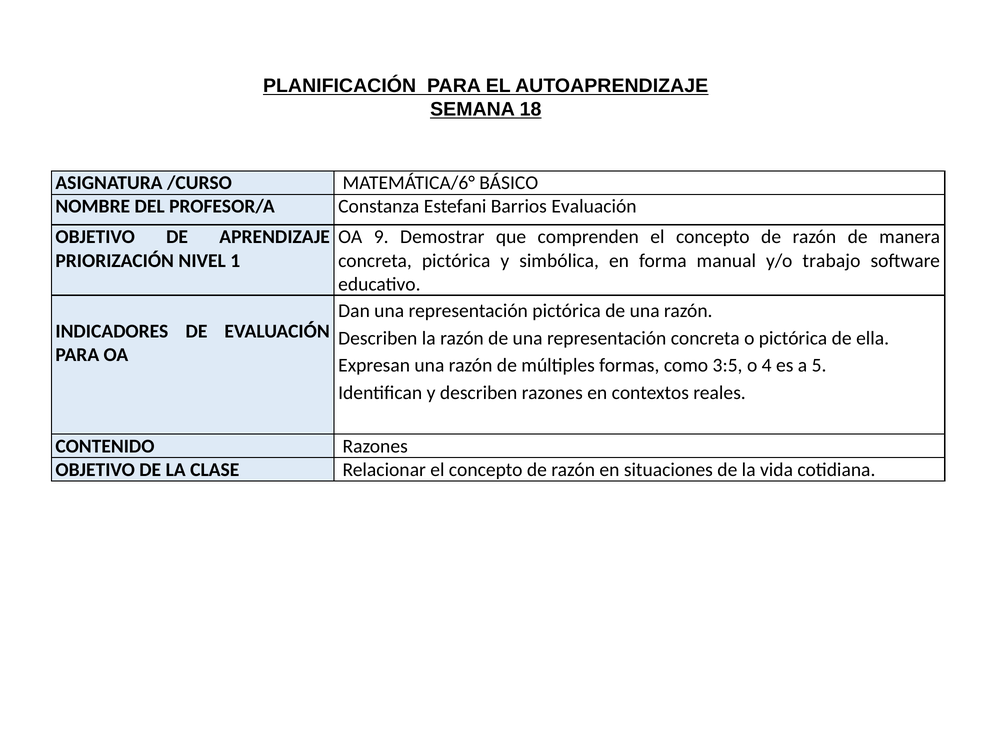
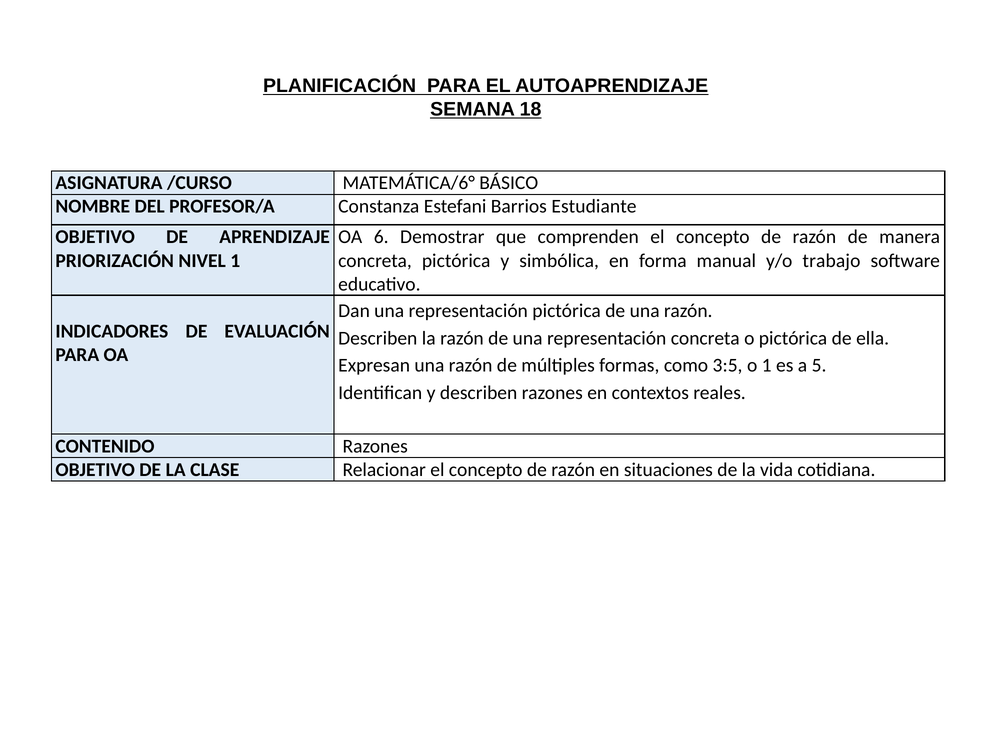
Barrios Evaluación: Evaluación -> Estudiante
9: 9 -> 6
o 4: 4 -> 1
